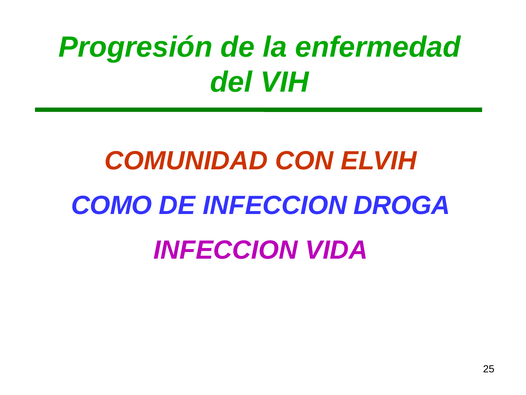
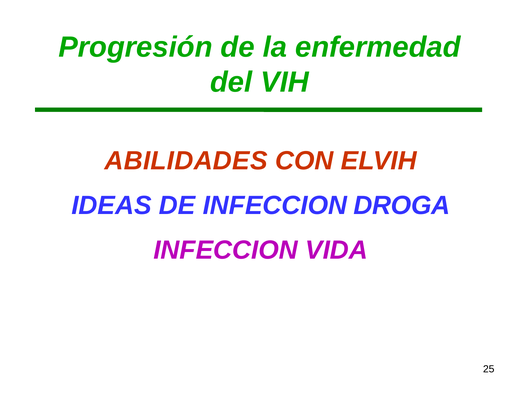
COMUNIDAD: COMUNIDAD -> ABILIDADES
COMO: COMO -> IDEAS
